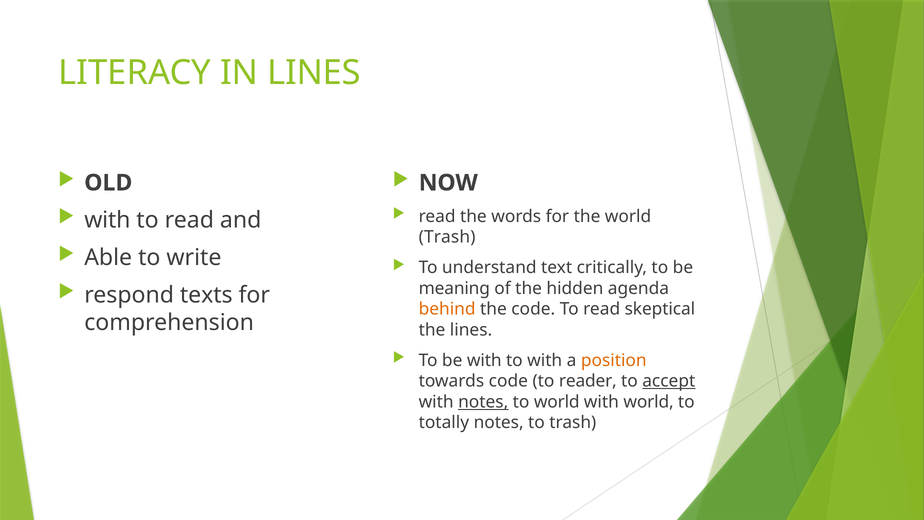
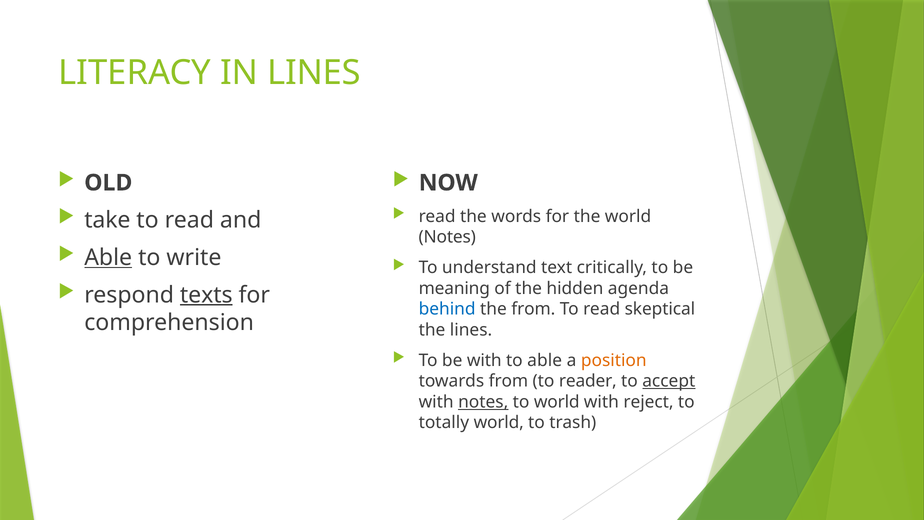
with at (107, 220): with -> take
Trash at (447, 237): Trash -> Notes
Able at (108, 257) underline: none -> present
texts underline: none -> present
behind colour: orange -> blue
the code: code -> from
to with: with -> able
towards code: code -> from
with world: world -> reject
totally notes: notes -> world
